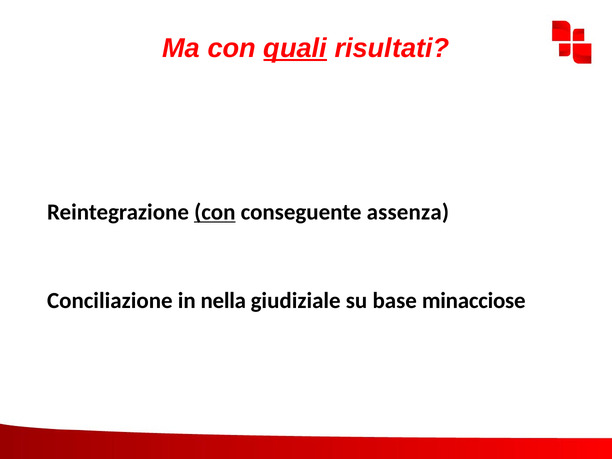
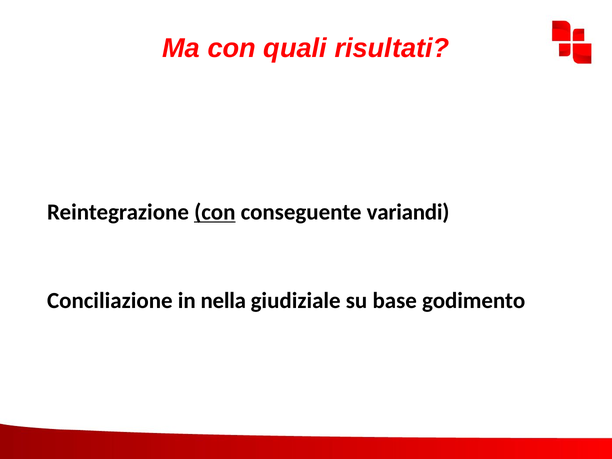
quali underline: present -> none
assenza: assenza -> variandi
minacciose: minacciose -> godimento
